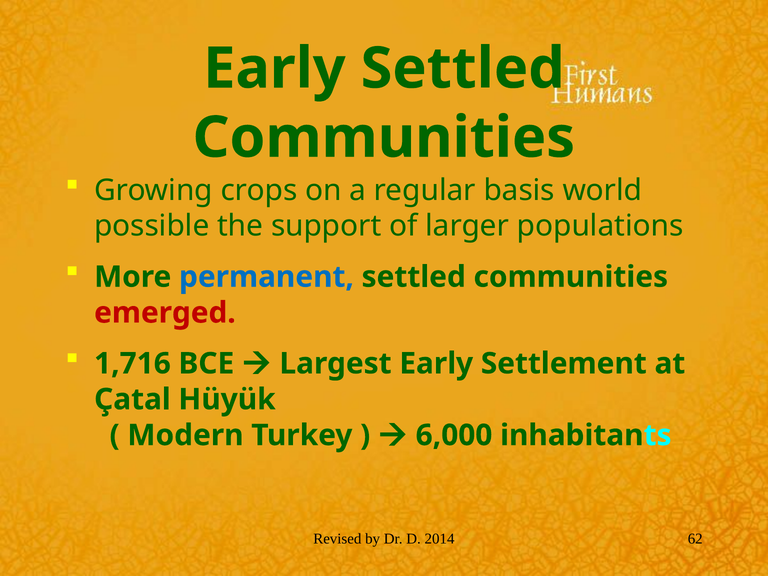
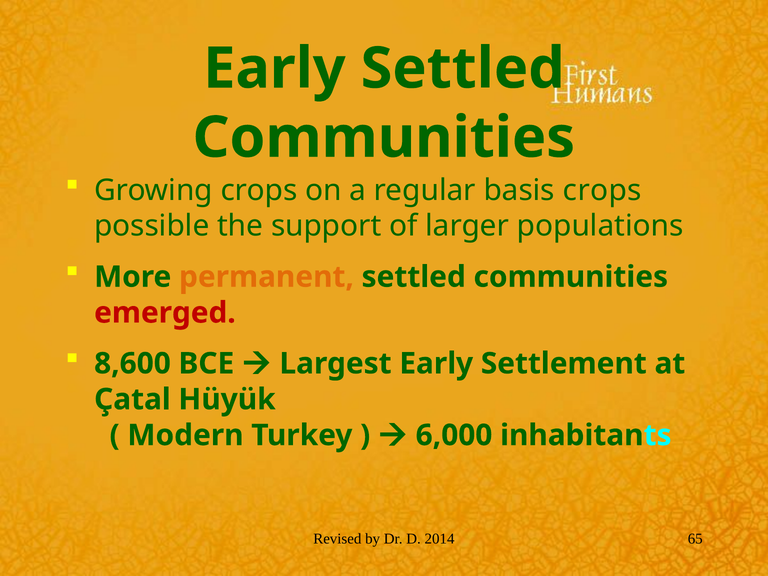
basis world: world -> crops
permanent colour: blue -> orange
1,716: 1,716 -> 8,600
62: 62 -> 65
